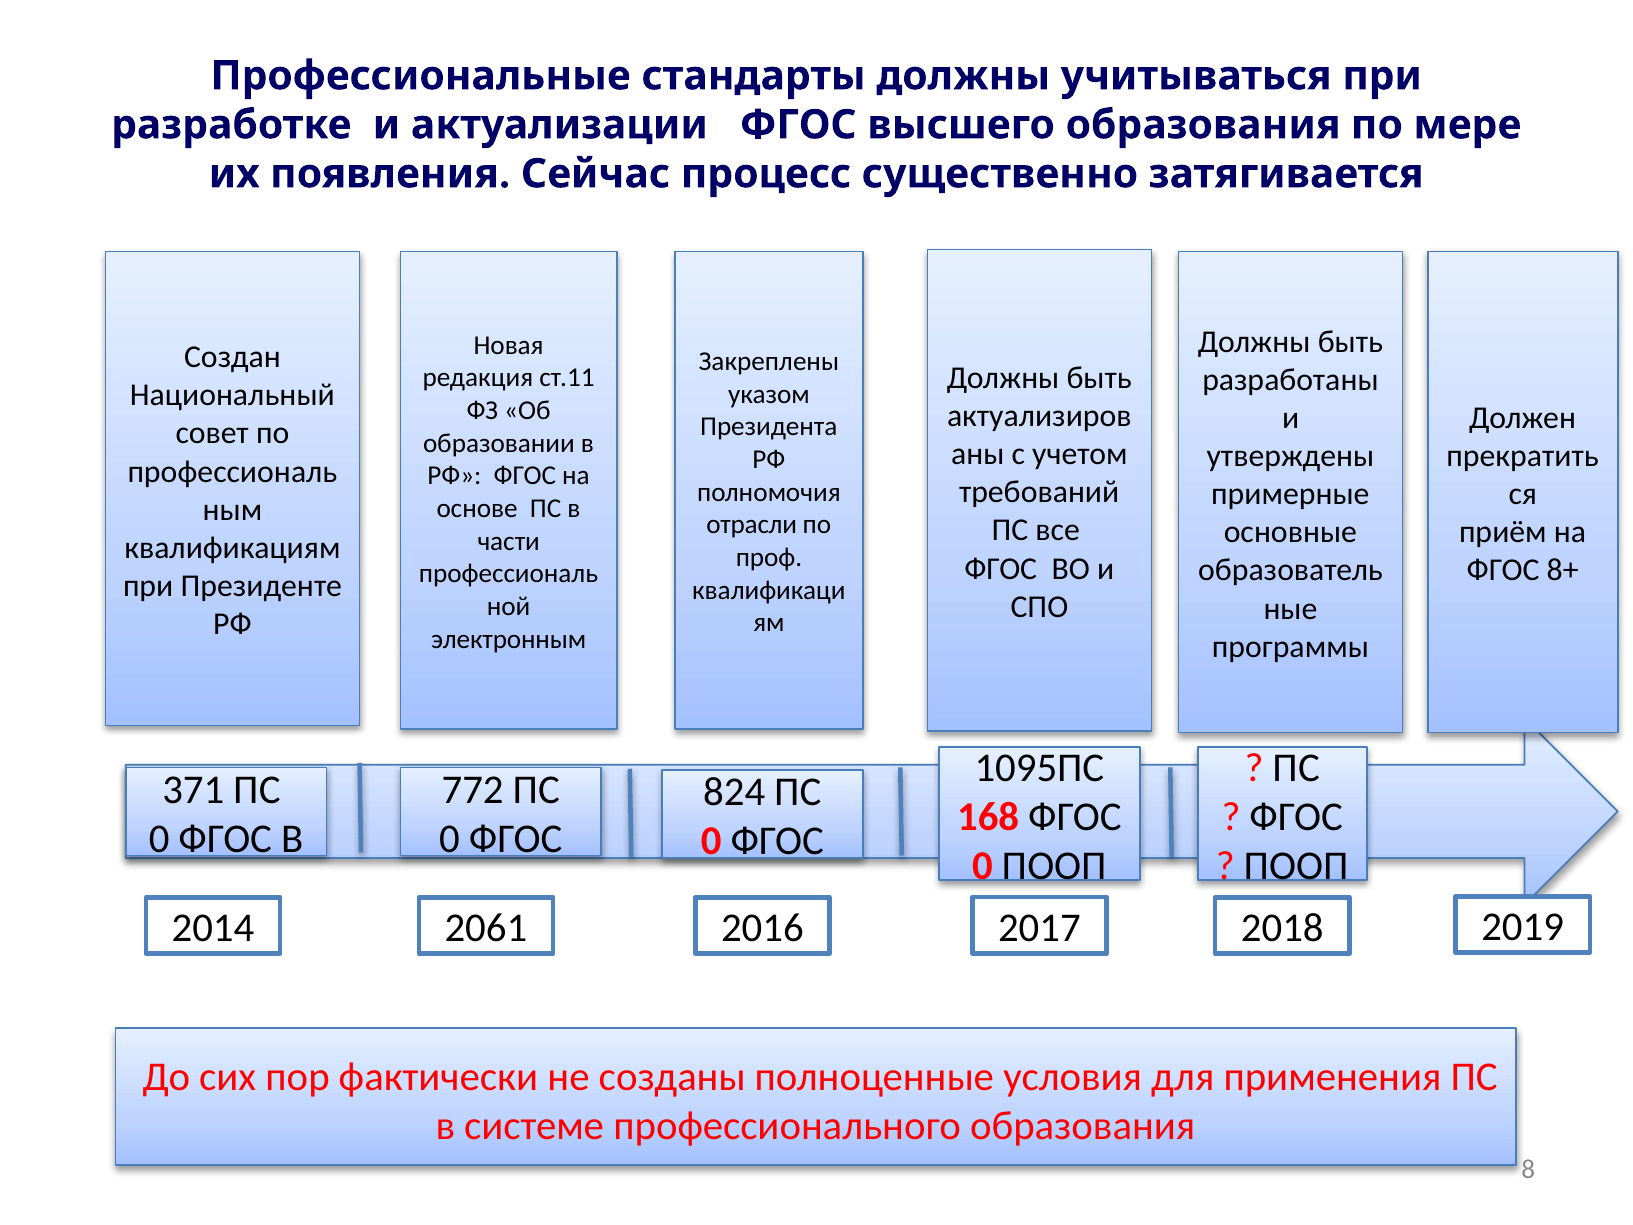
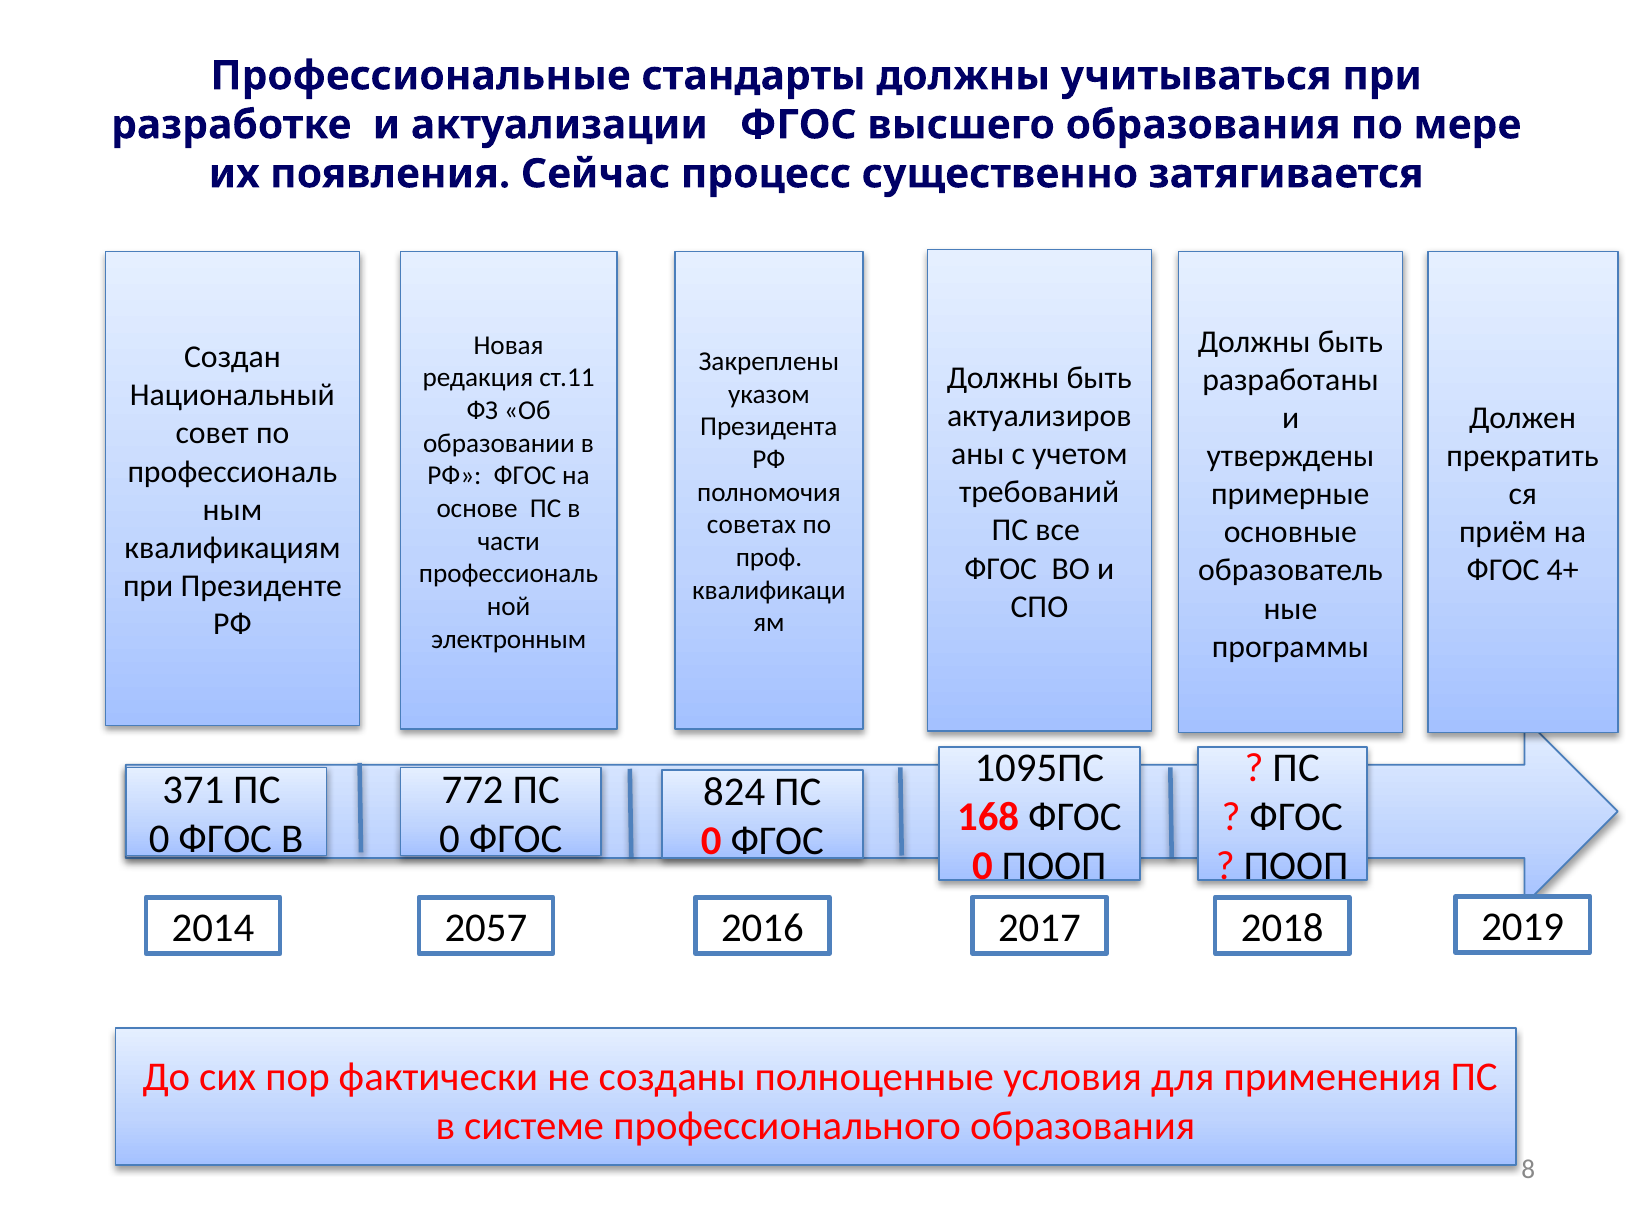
отрасли: отрасли -> советах
8+: 8+ -> 4+
2061: 2061 -> 2057
